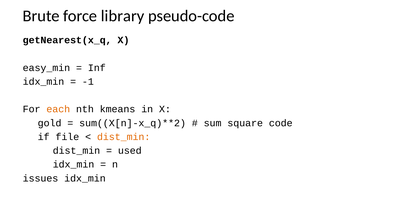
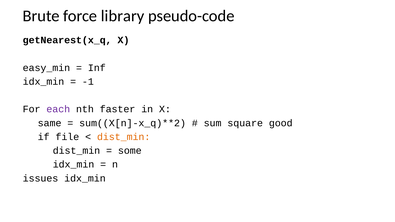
each colour: orange -> purple
kmeans: kmeans -> faster
gold: gold -> same
code: code -> good
used: used -> some
